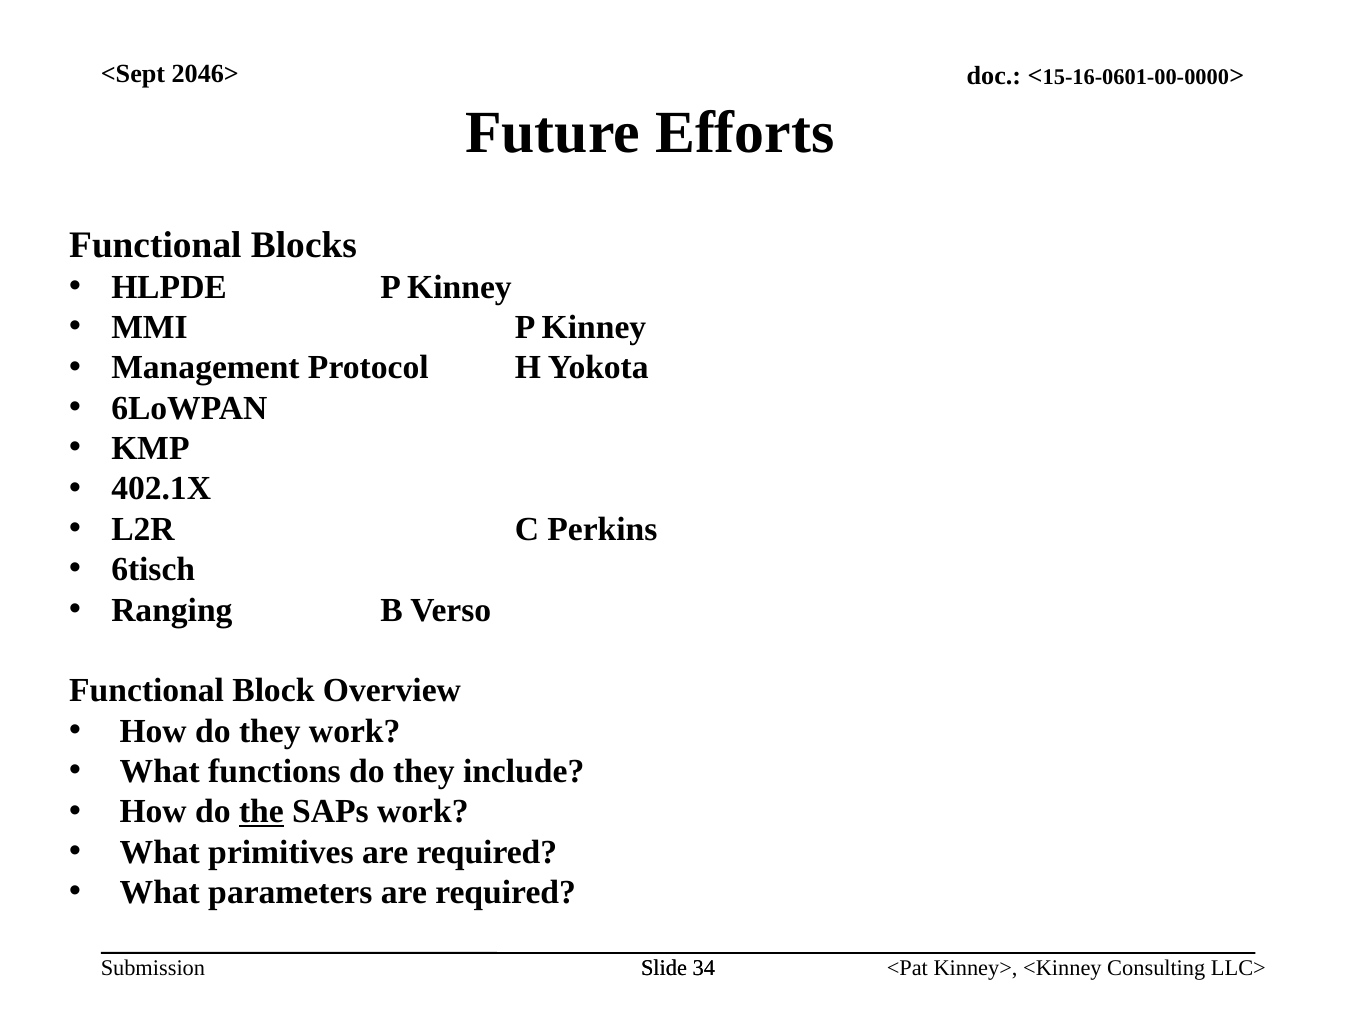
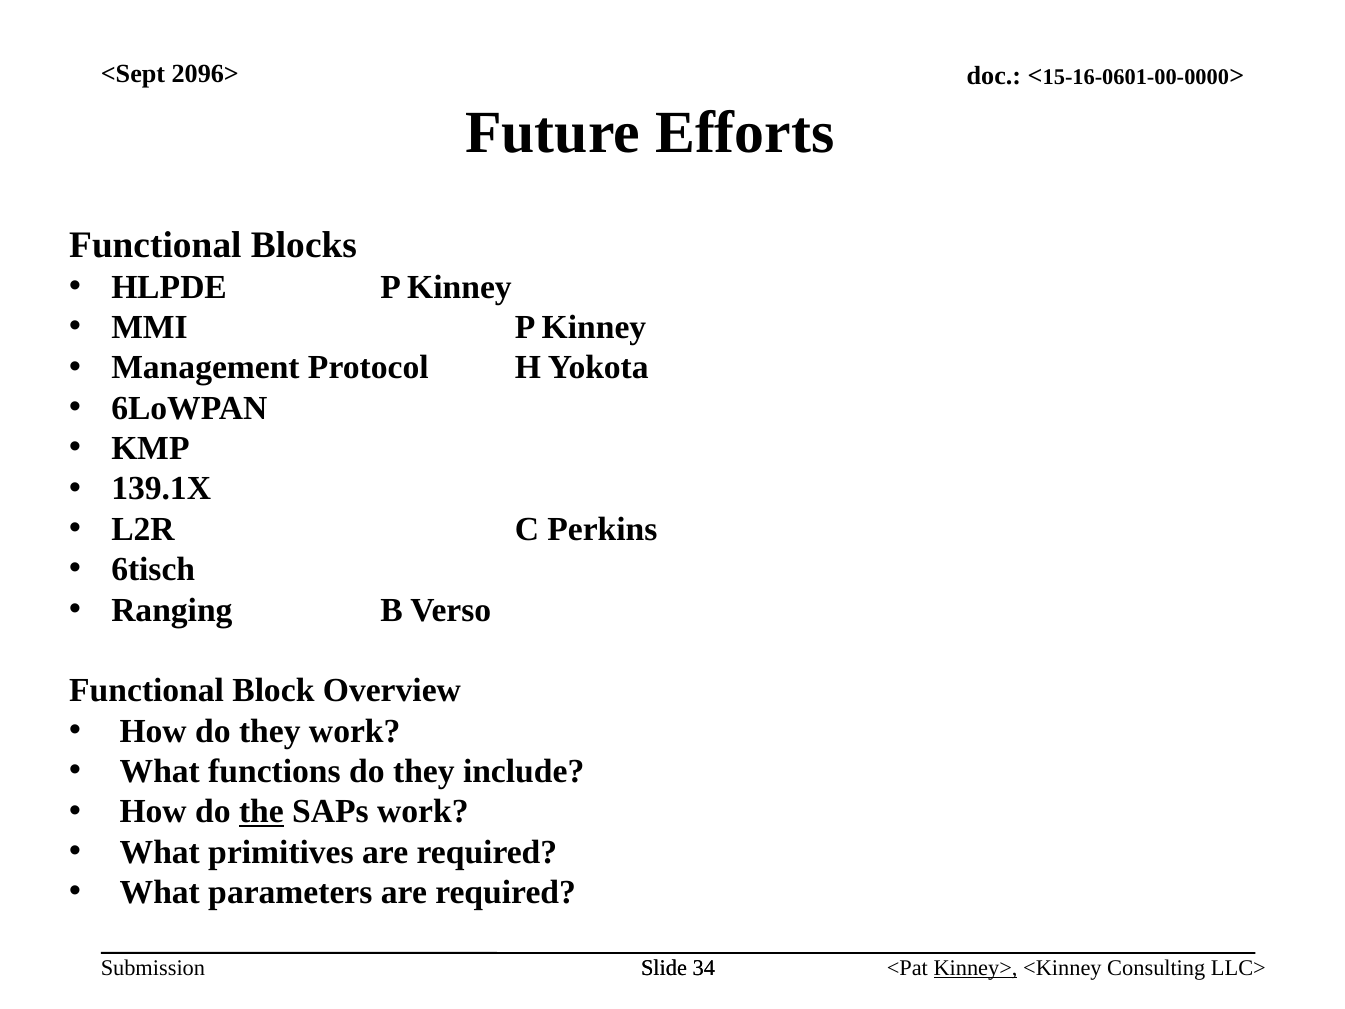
2046>: 2046> -> 2096>
402.1X: 402.1X -> 139.1X
Kinney> underline: none -> present
